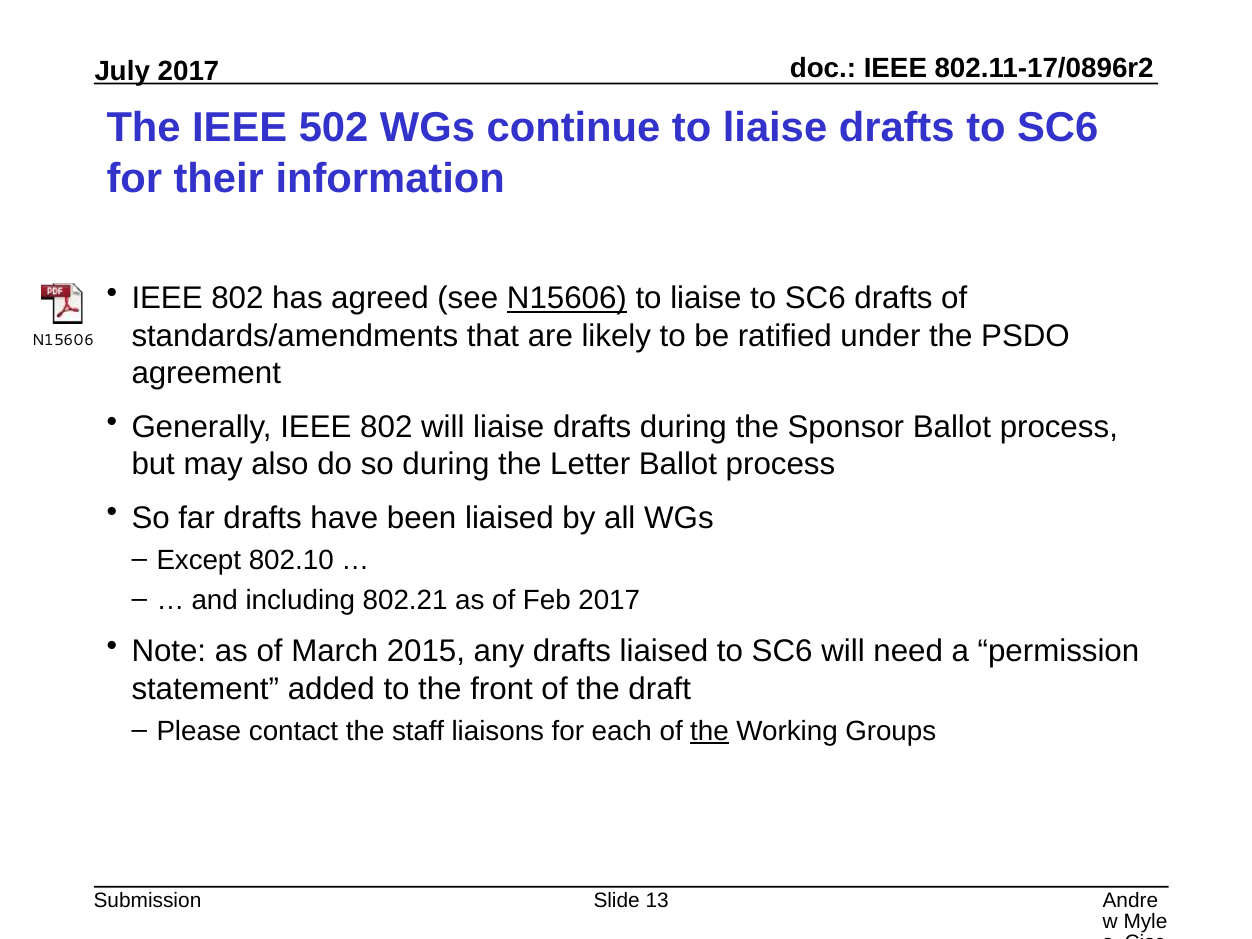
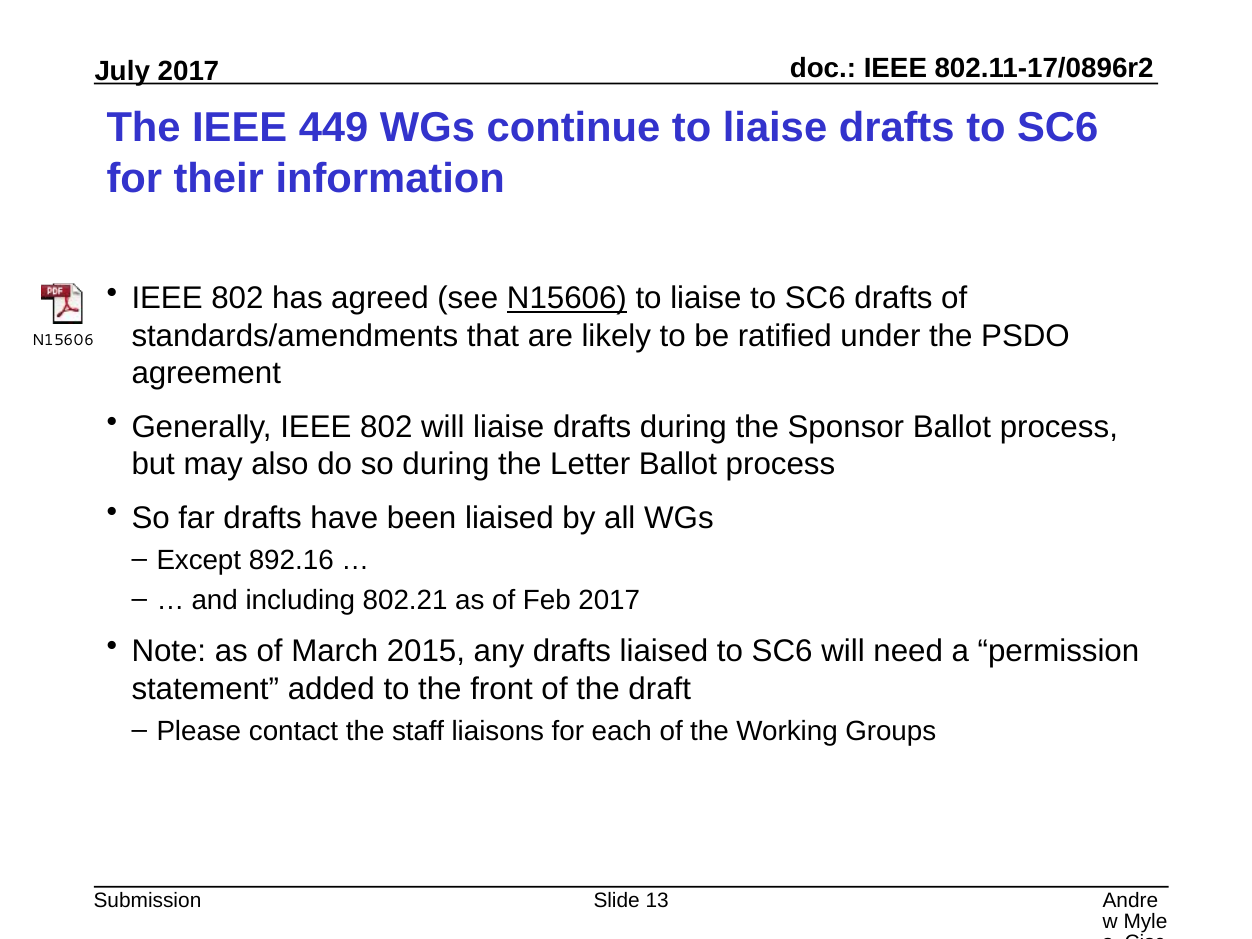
502: 502 -> 449
802.10: 802.10 -> 892.16
the at (710, 731) underline: present -> none
